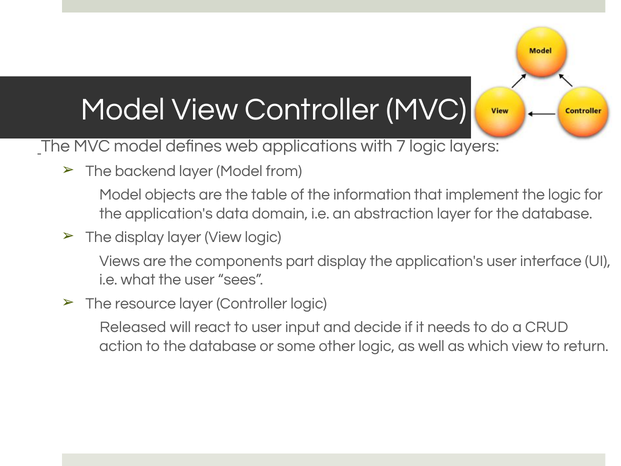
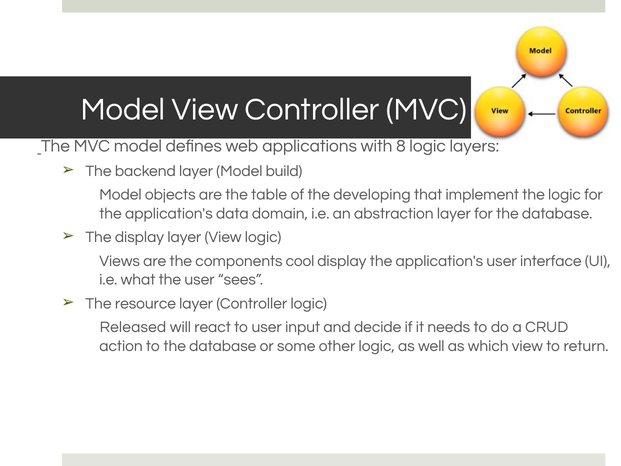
7: 7 -> 8
from: from -> build
information: information -> developing
part: part -> cool
